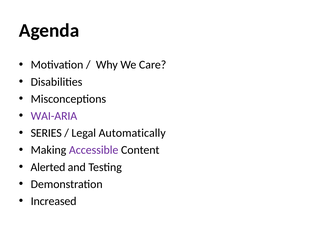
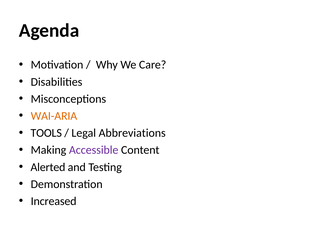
WAI-ARIA colour: purple -> orange
SERIES: SERIES -> TOOLS
Automatically: Automatically -> Abbreviations
